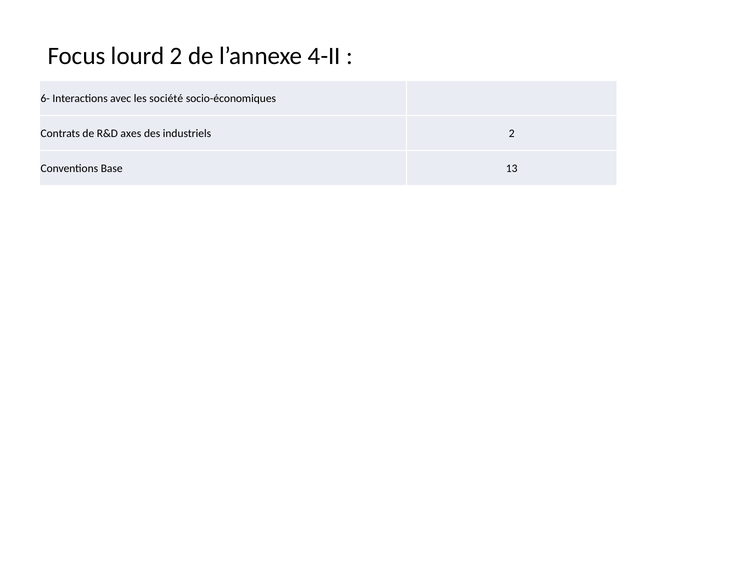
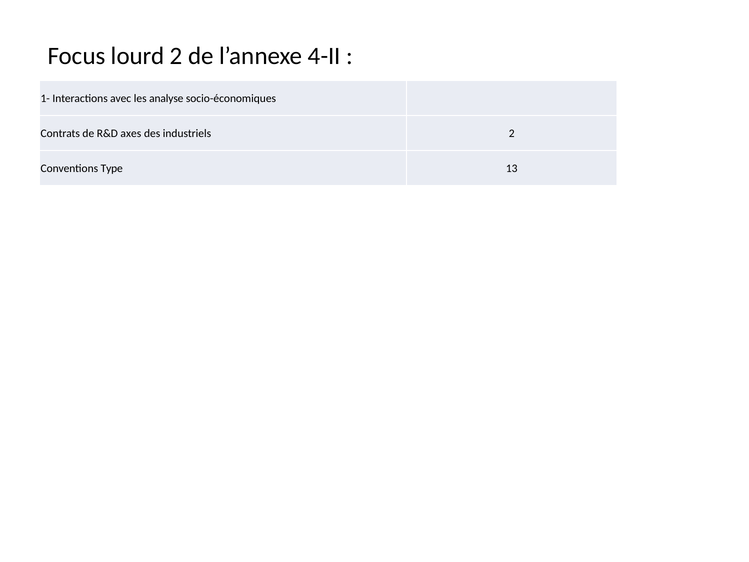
6-: 6- -> 1-
société: société -> analyse
Base: Base -> Type
